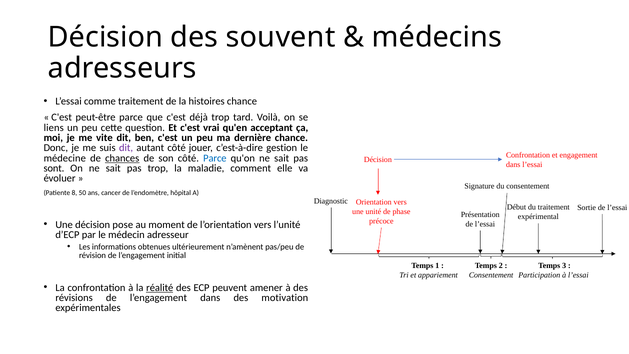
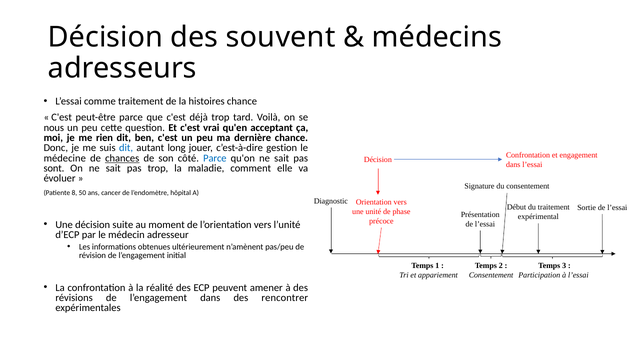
liens: liens -> nous
vite: vite -> rien
dit at (126, 148) colour: purple -> blue
autant côté: côté -> long
pose: pose -> suite
réalité underline: present -> none
motivation: motivation -> rencontrer
